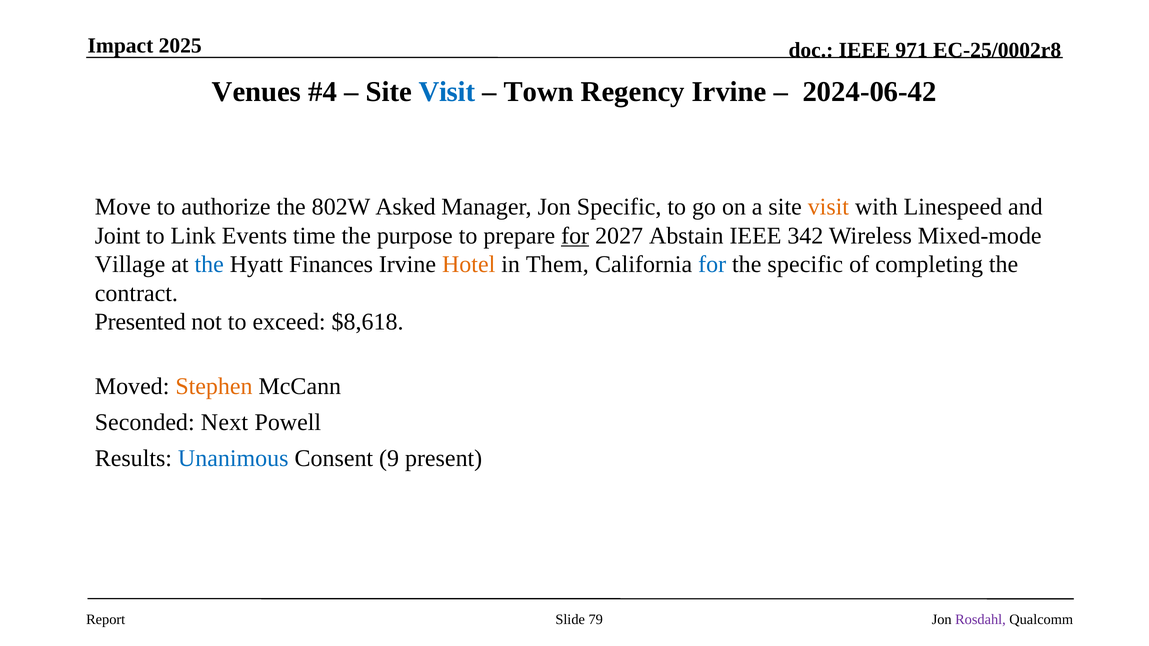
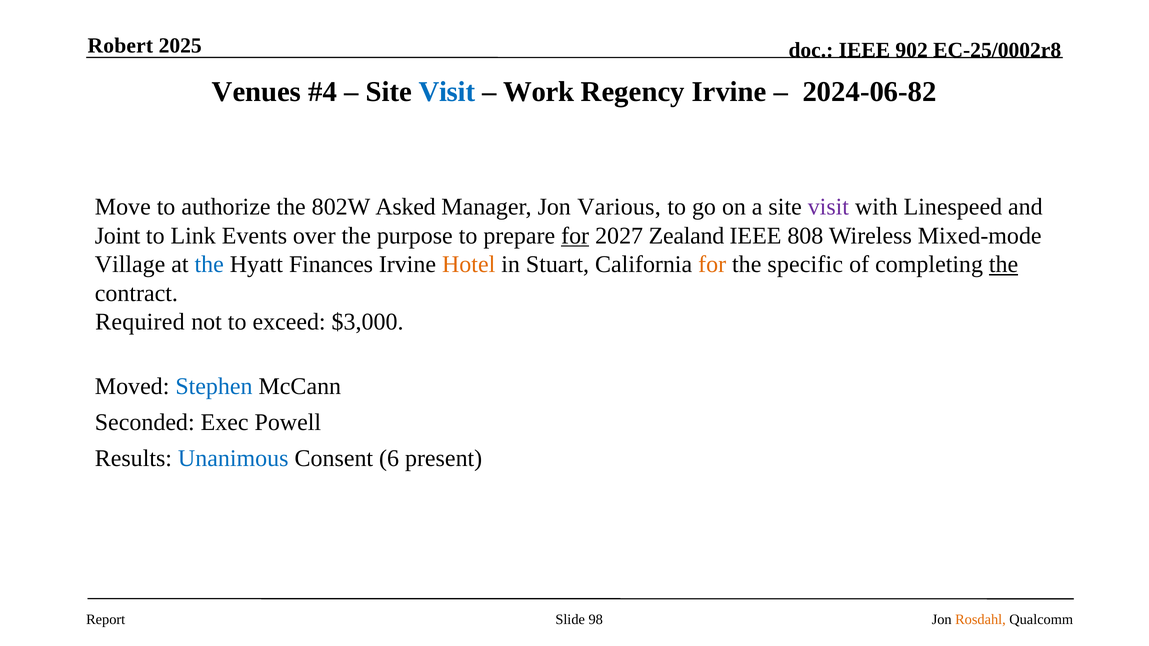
Impact: Impact -> Robert
971: 971 -> 902
Town: Town -> Work
2024-06-42: 2024-06-42 -> 2024-06-82
Jon Specific: Specific -> Various
visit at (828, 207) colour: orange -> purple
time: time -> over
Abstain: Abstain -> Zealand
342: 342 -> 808
Them: Them -> Stuart
for at (712, 265) colour: blue -> orange
the at (1004, 265) underline: none -> present
Presented: Presented -> Required
$8,618: $8,618 -> $3,000
Stephen colour: orange -> blue
Next: Next -> Exec
9: 9 -> 6
79: 79 -> 98
Rosdahl colour: purple -> orange
